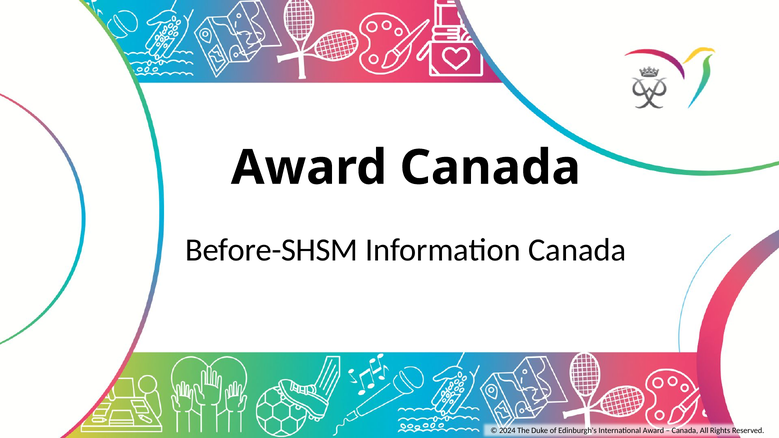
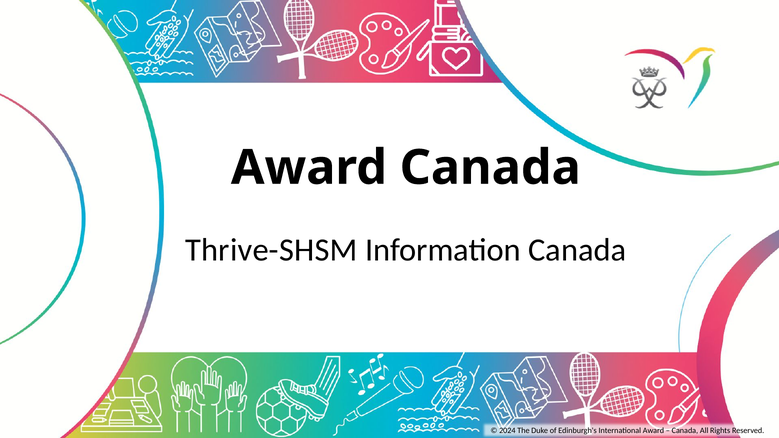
Before-SHSM: Before-SHSM -> Thrive-SHSM
